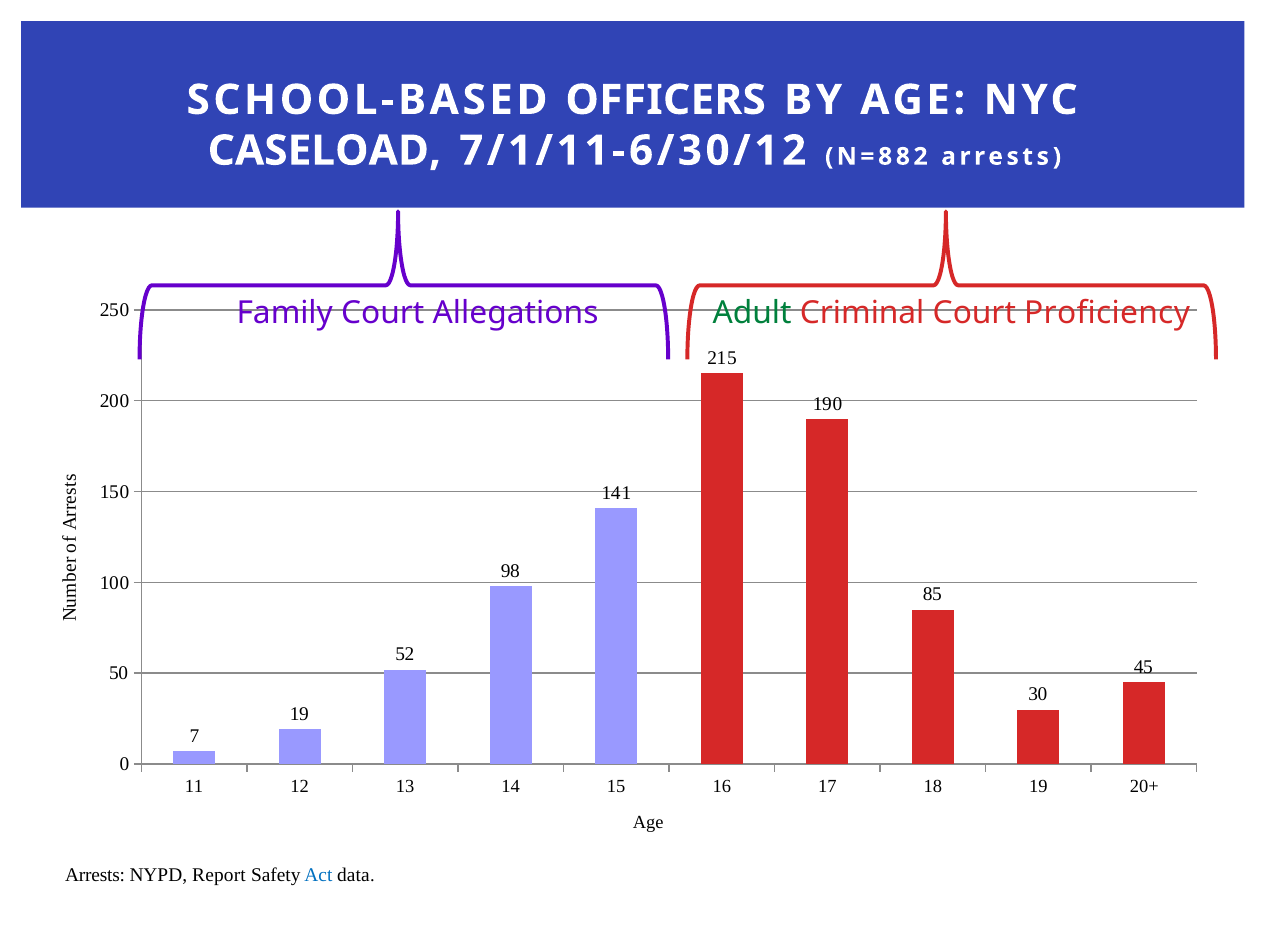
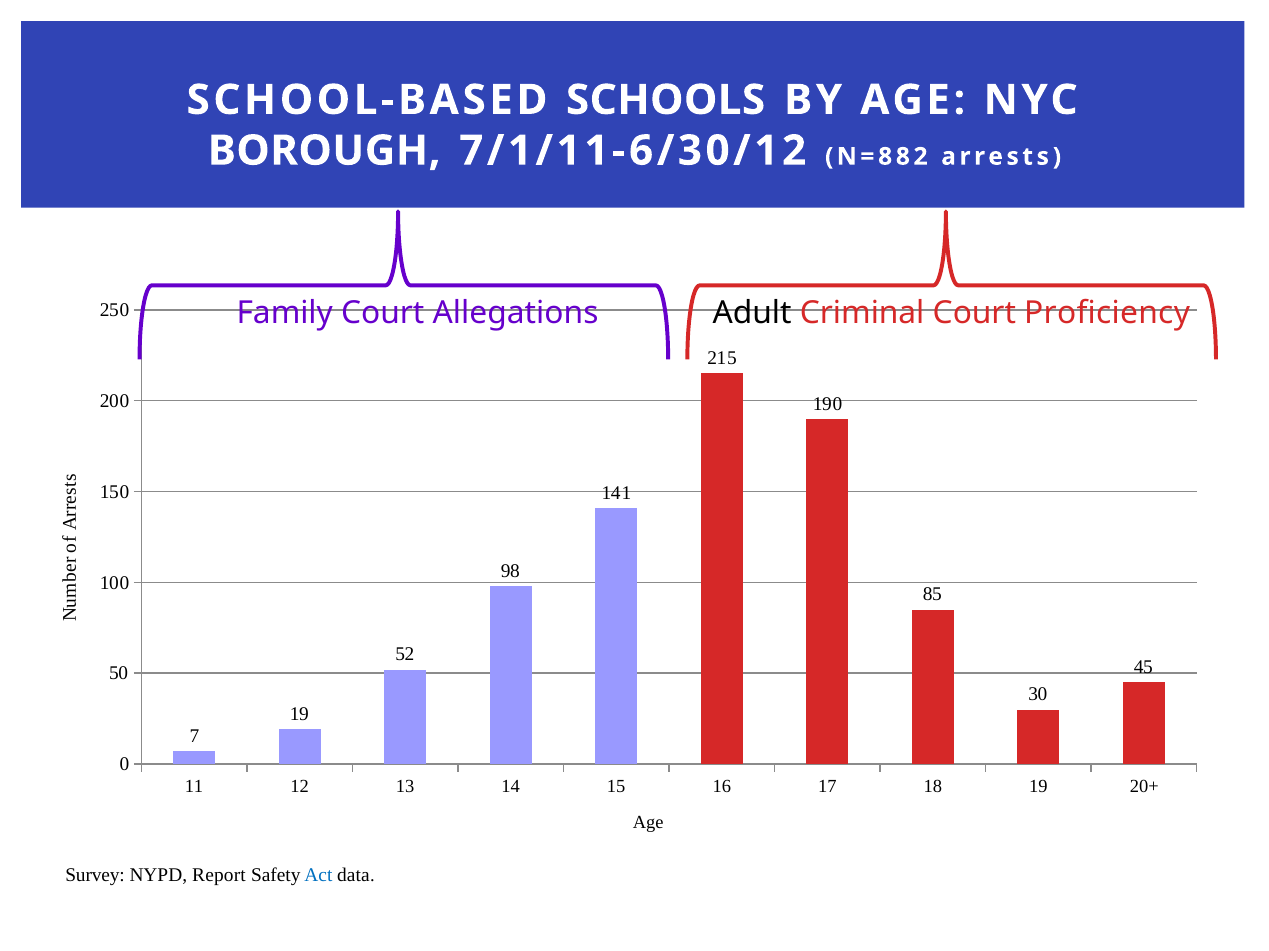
OFFICERS: OFFICERS -> SCHOOLS
CASELOAD: CASELOAD -> BOROUGH
Adult colour: green -> black
Arrests at (95, 876): Arrests -> Survey
